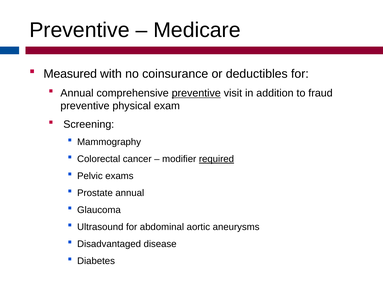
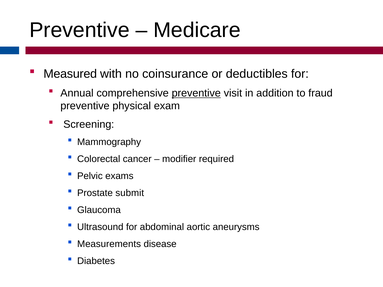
required underline: present -> none
Prostate annual: annual -> submit
Disadvantaged: Disadvantaged -> Measurements
